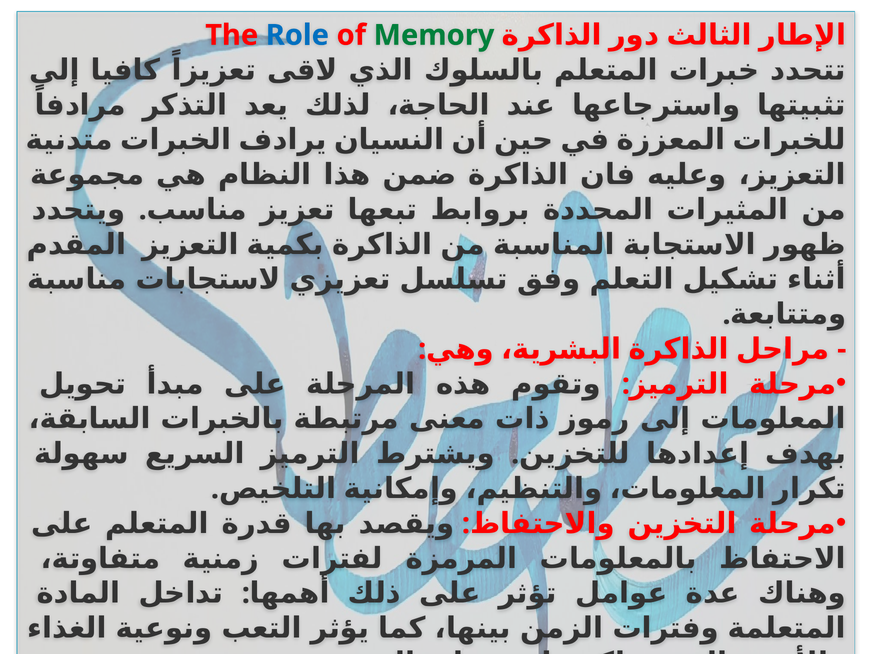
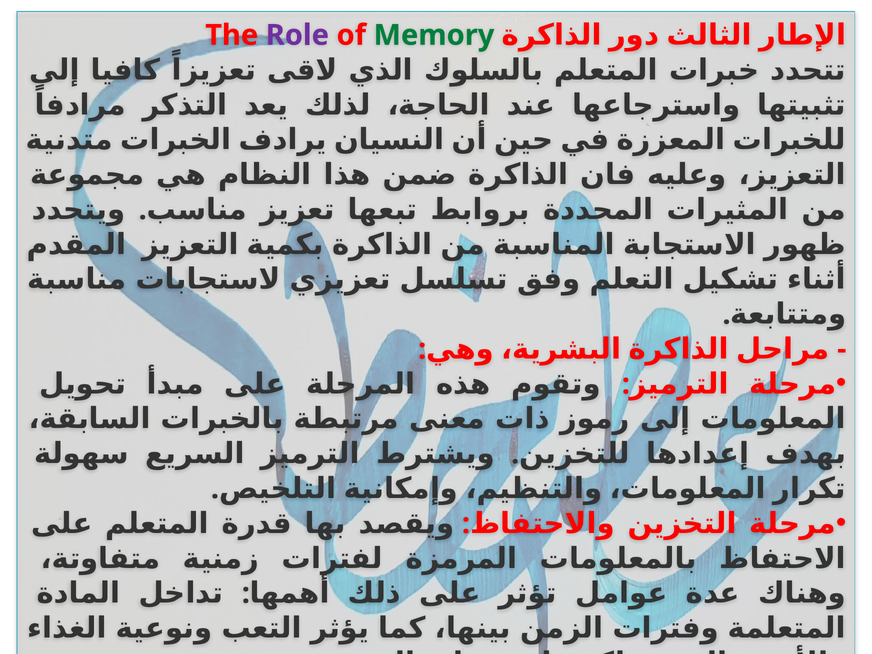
Role colour: blue -> purple
